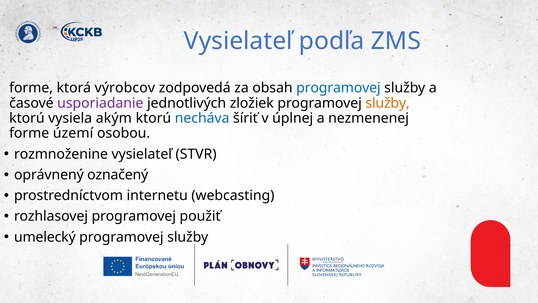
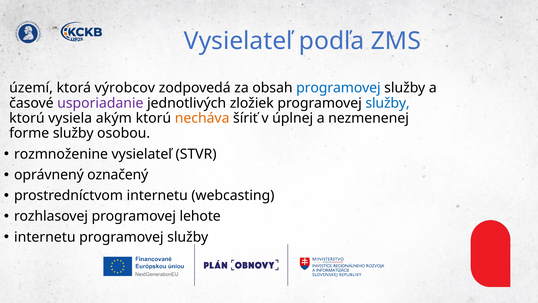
forme at (31, 88): forme -> území
služby at (388, 103) colour: orange -> blue
necháva colour: blue -> orange
forme území: území -> služby
použiť: použiť -> lehote
umelecký at (45, 237): umelecký -> internetu
